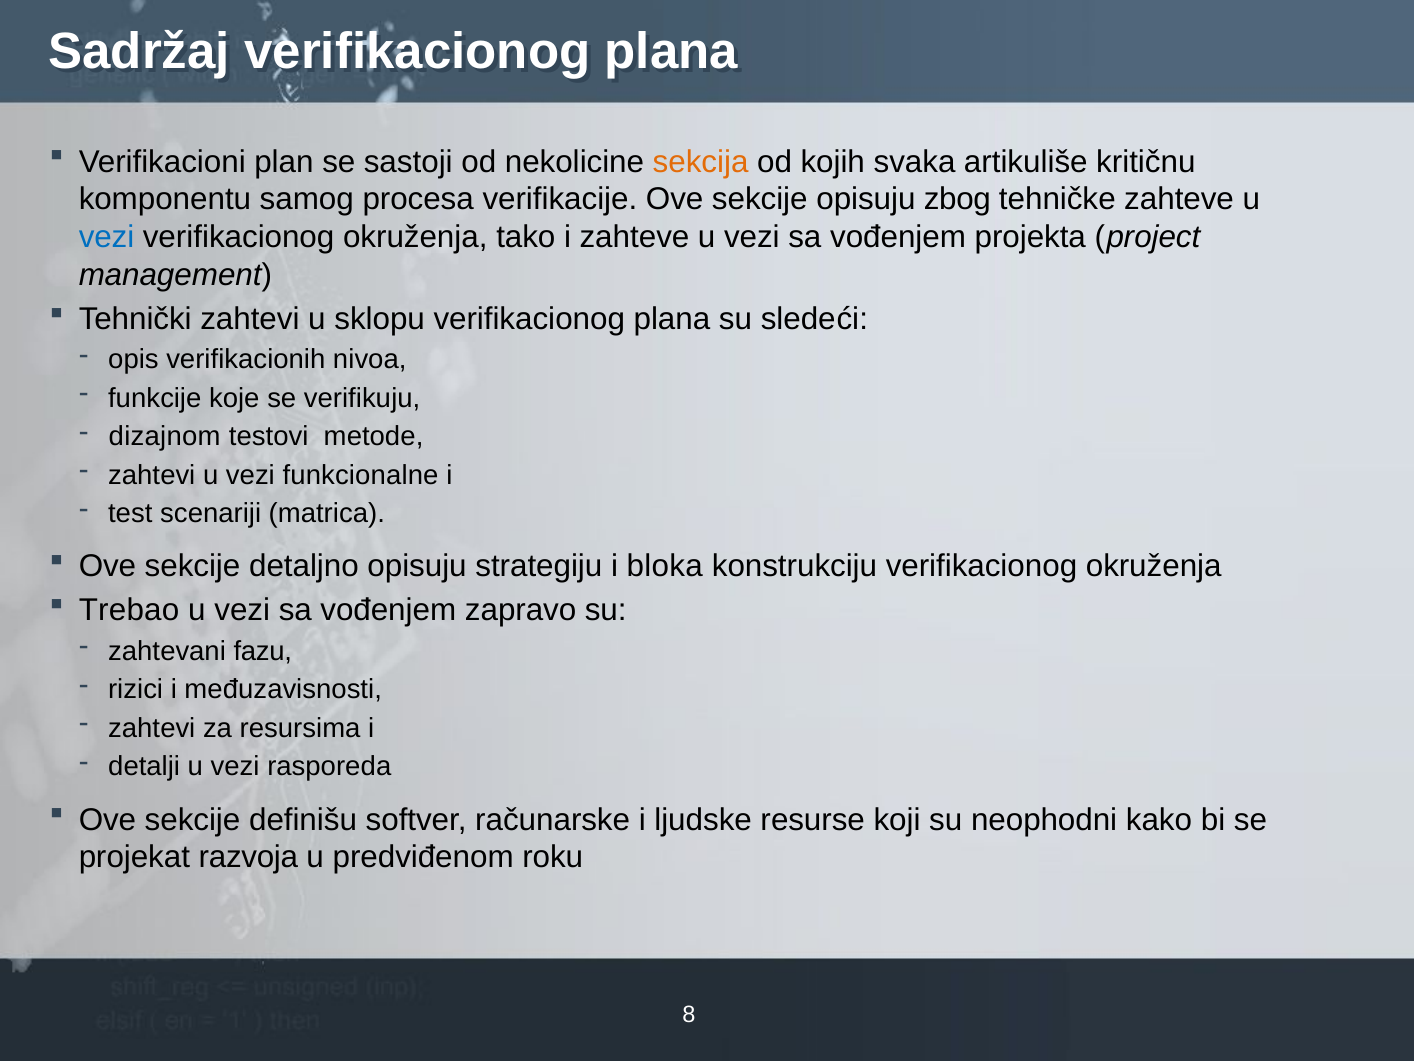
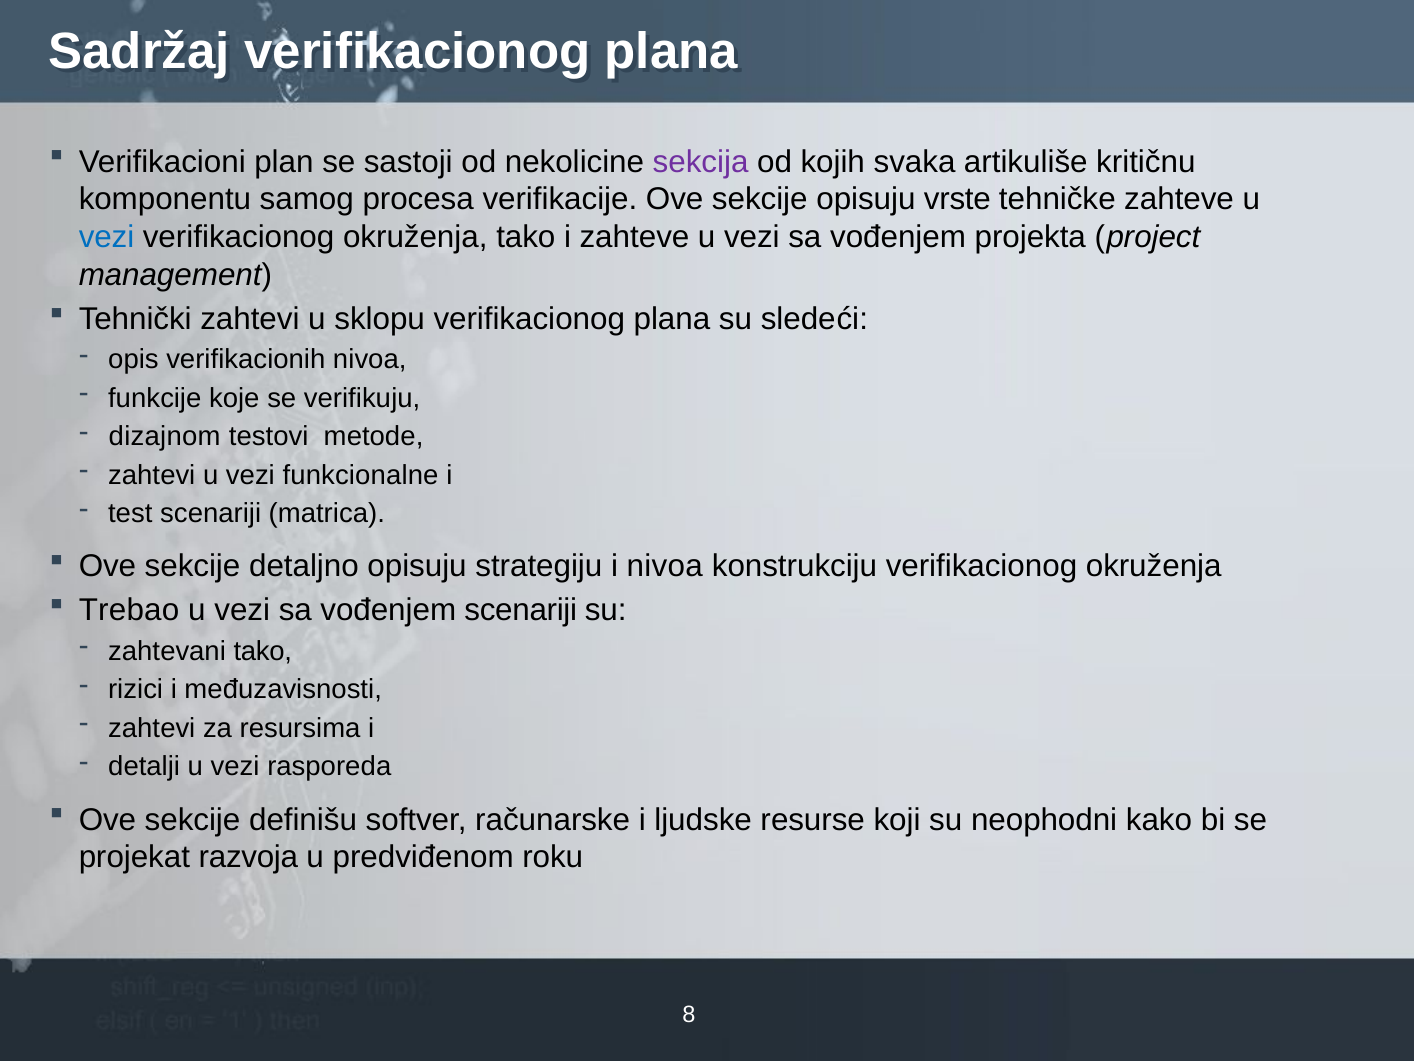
sekcija colour: orange -> purple
zbog: zbog -> vrste
i bloka: bloka -> nivoa
vođenjem zapravo: zapravo -> scenariji
zahtevani fazu: fazu -> tako
